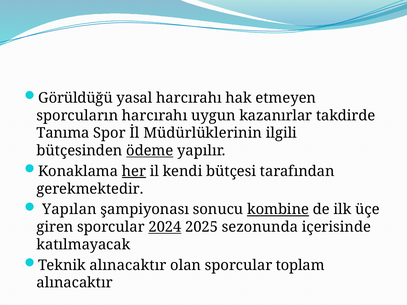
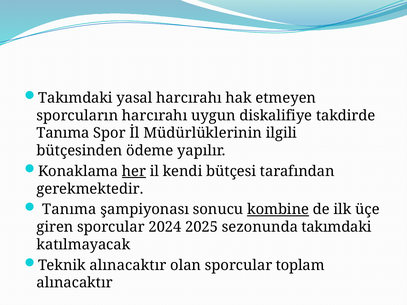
Görüldüğü at (76, 98): Görüldüğü -> Takımdaki
kazanırlar: kazanırlar -> diskalifiye
ödeme underline: present -> none
Yapılan at (69, 210): Yapılan -> Tanıma
2024 underline: present -> none
sezonunda içerisinde: içerisinde -> takımdaki
